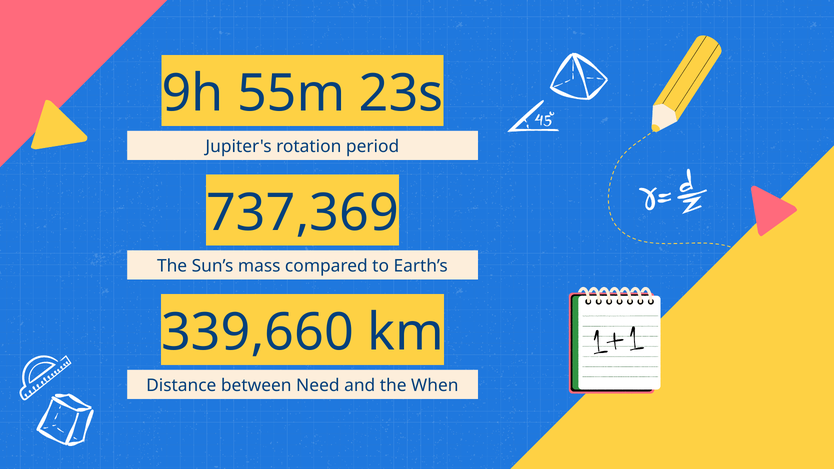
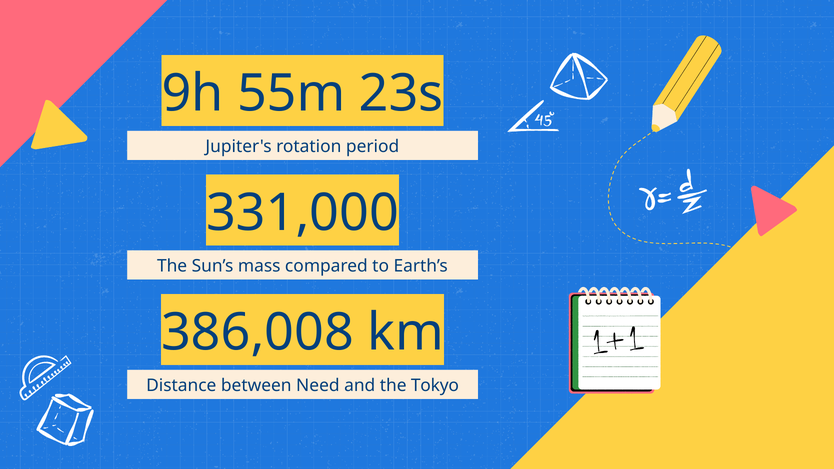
737,369: 737,369 -> 331,000
339,660: 339,660 -> 386,008
When: When -> Tokyo
